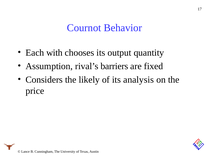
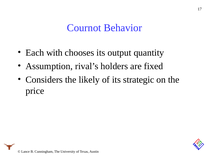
barriers: barriers -> holders
analysis: analysis -> strategic
